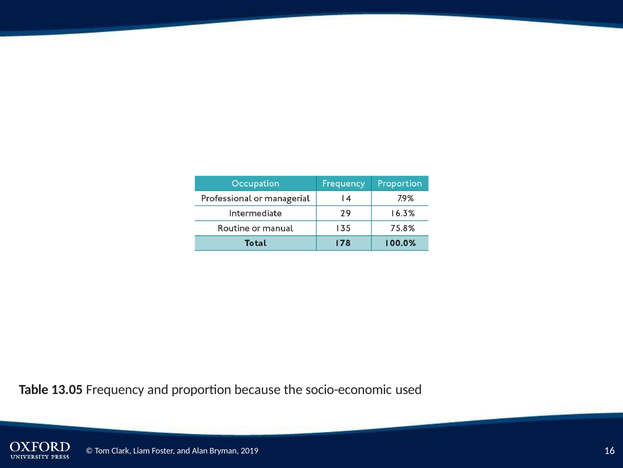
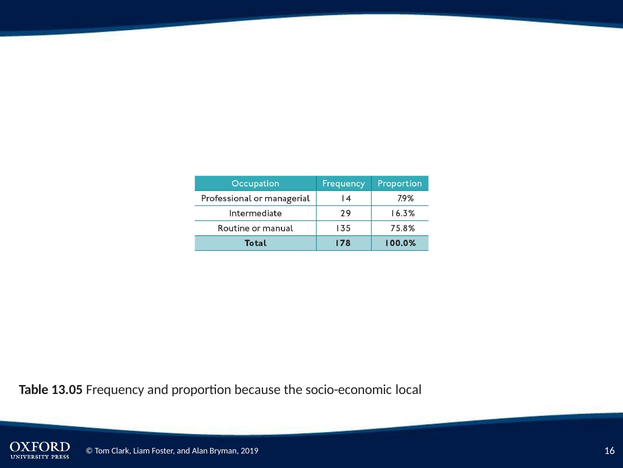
used: used -> local
